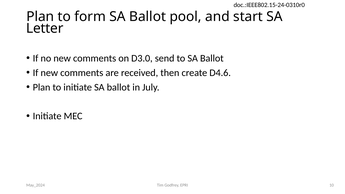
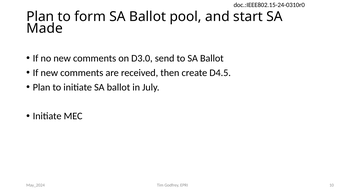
Letter: Letter -> Made
D4.6: D4.6 -> D4.5
